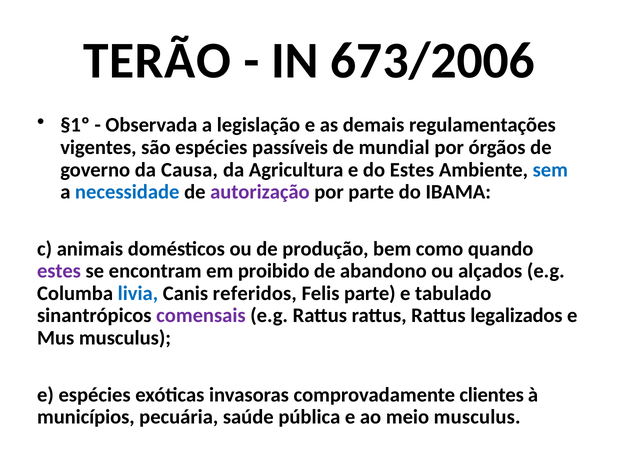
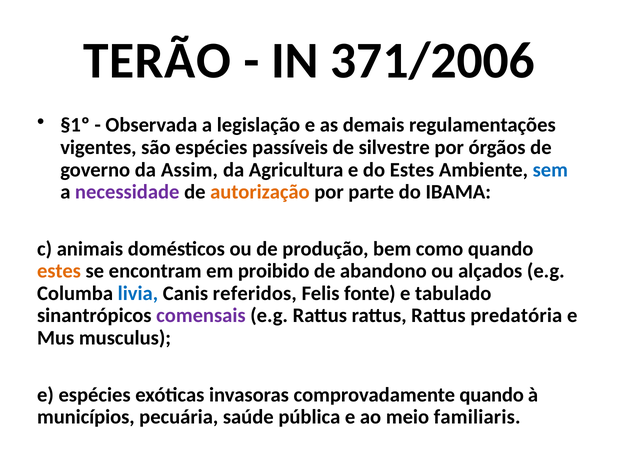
673/2006: 673/2006 -> 371/2006
mundial: mundial -> silvestre
Causa: Causa -> Assim
necessidade colour: blue -> purple
autorização colour: purple -> orange
estes at (59, 271) colour: purple -> orange
Felis parte: parte -> fonte
legalizados: legalizados -> predatória
comprovadamente clientes: clientes -> quando
meio musculus: musculus -> familiaris
